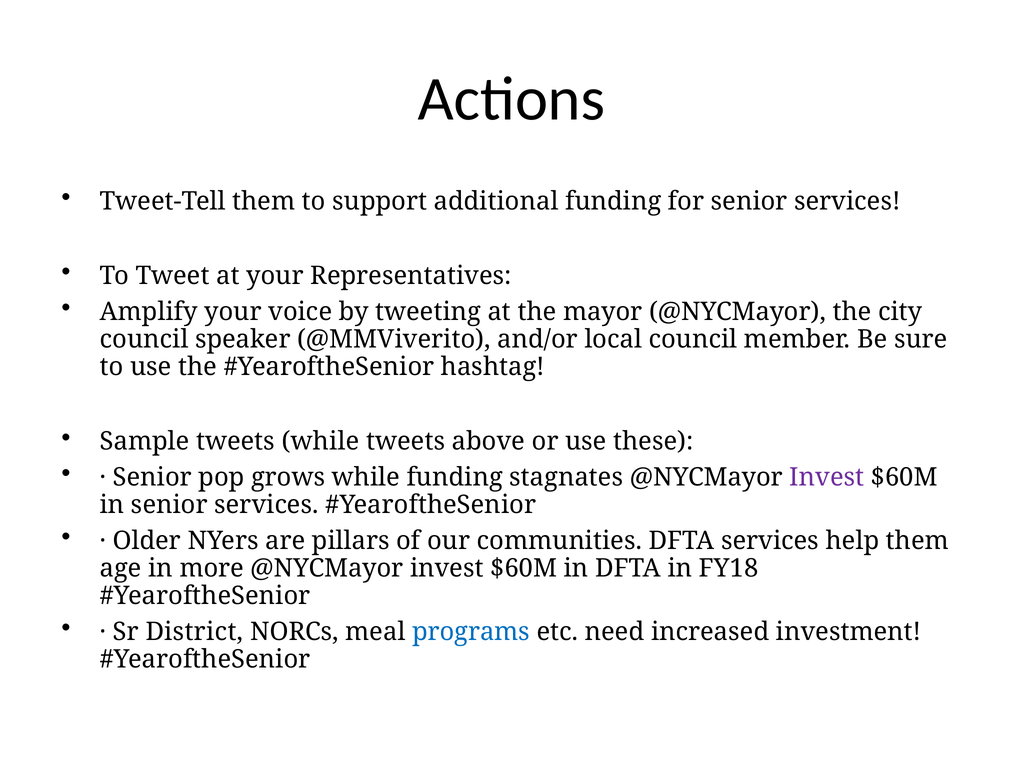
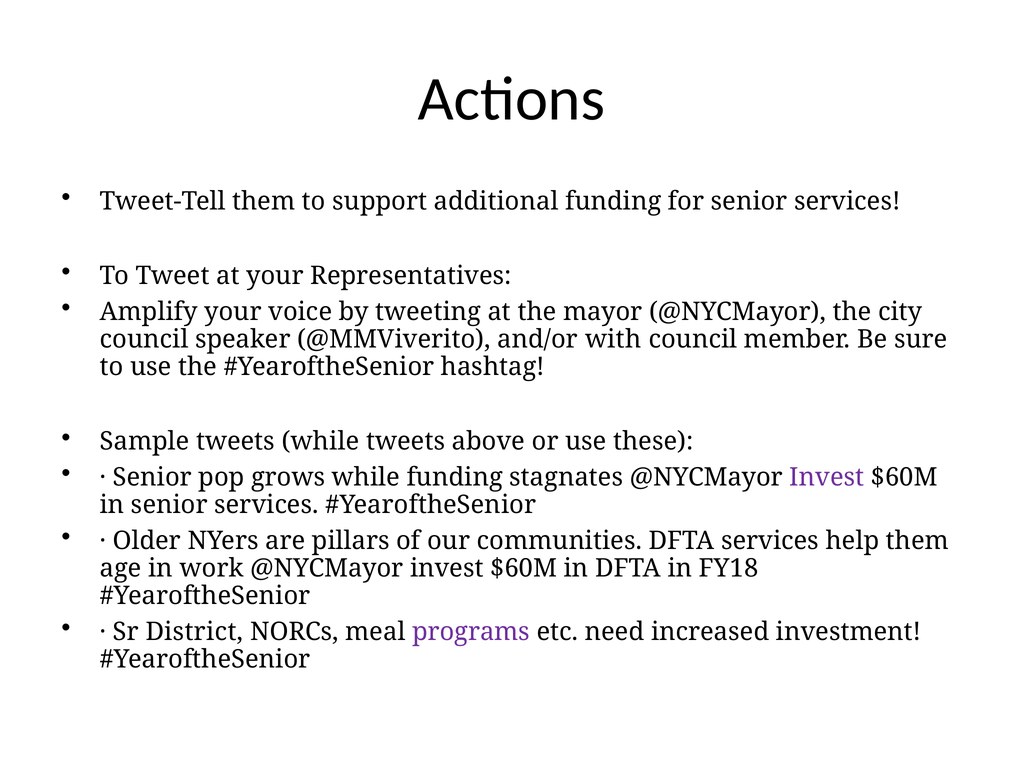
local: local -> with
more: more -> work
programs colour: blue -> purple
